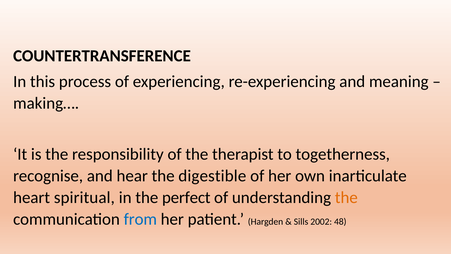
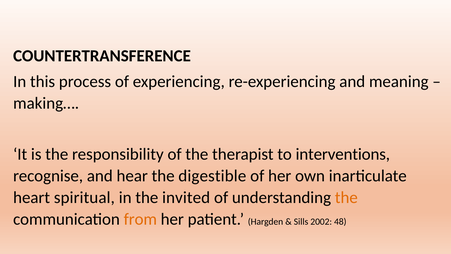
togetherness: togetherness -> interventions
perfect: perfect -> invited
from colour: blue -> orange
